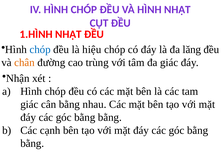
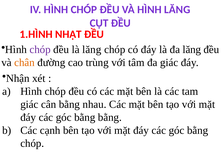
HÌNH NHẬT: NHẬT -> LĂNG
chóp at (40, 50) colour: blue -> purple
là hiệu: hiệu -> lăng
bằng at (32, 144): bằng -> chóp
